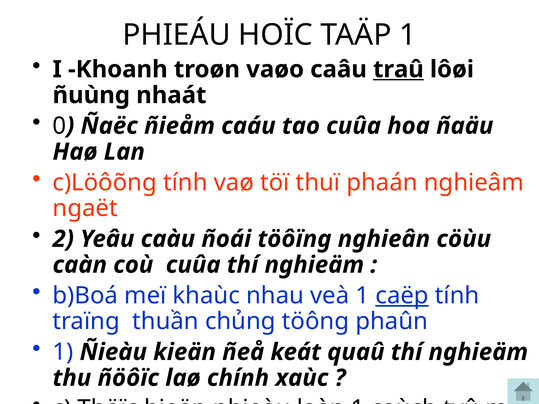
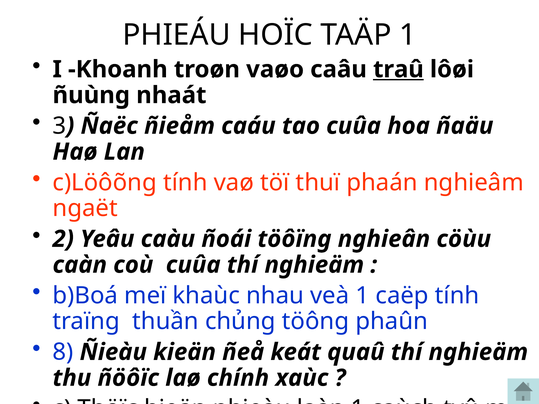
0: 0 -> 3
caëp underline: present -> none
1 at (63, 352): 1 -> 8
